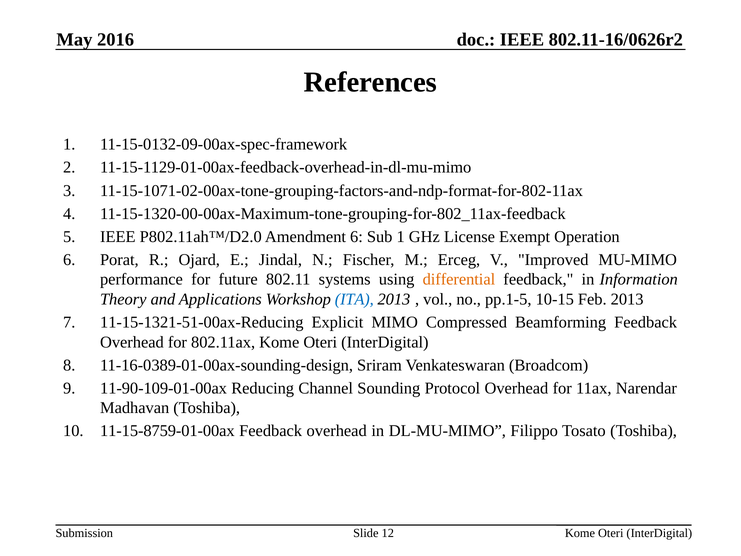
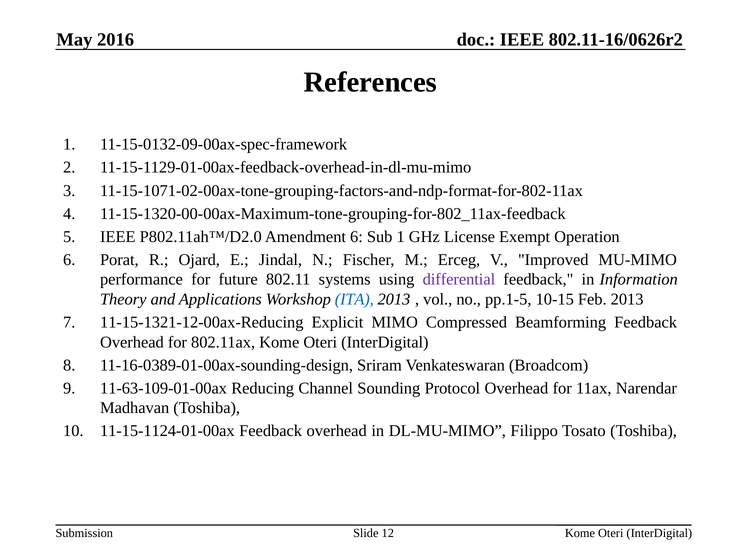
differential colour: orange -> purple
11-15-1321-51-00ax-Reducing: 11-15-1321-51-00ax-Reducing -> 11-15-1321-12-00ax-Reducing
11-90-109-01-00ax: 11-90-109-01-00ax -> 11-63-109-01-00ax
11-15-8759-01-00ax: 11-15-8759-01-00ax -> 11-15-1124-01-00ax
